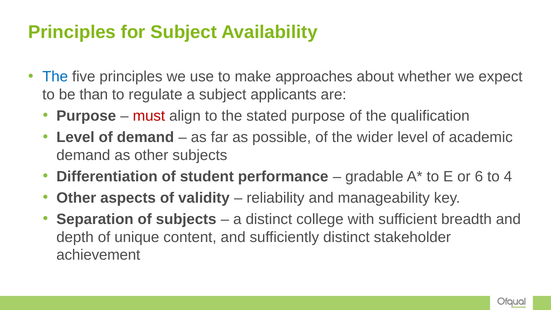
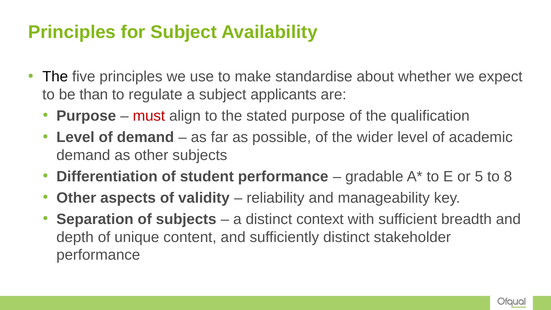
The at (55, 77) colour: blue -> black
approaches: approaches -> standardise
6: 6 -> 5
4: 4 -> 8
college: college -> context
achievement at (98, 255): achievement -> performance
